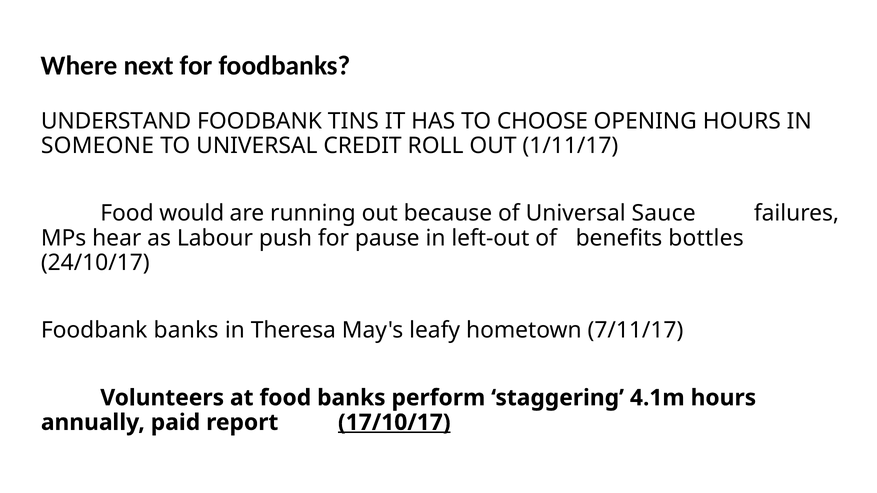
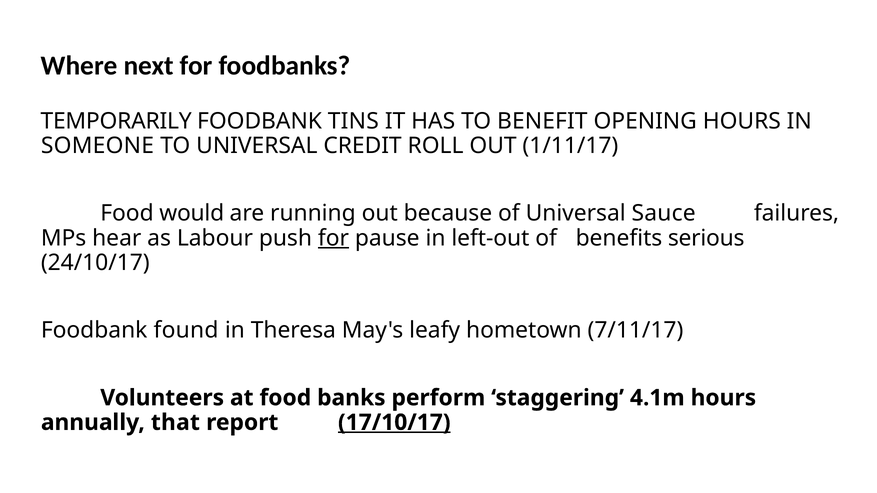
UNDERSTAND: UNDERSTAND -> TEMPORARILY
CHOOSE: CHOOSE -> BENEFIT
for at (333, 238) underline: none -> present
bottles: bottles -> serious
Foodbank banks: banks -> found
paid: paid -> that
